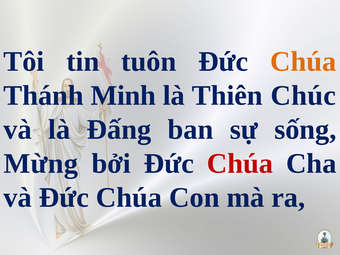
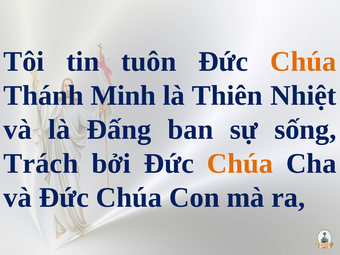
Chúc: Chúc -> Nhiệt
Mừng: Mừng -> Trách
Chúa at (240, 163) colour: red -> orange
